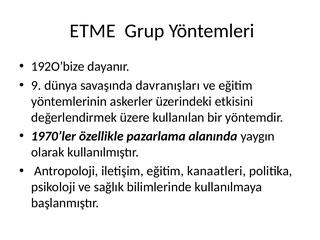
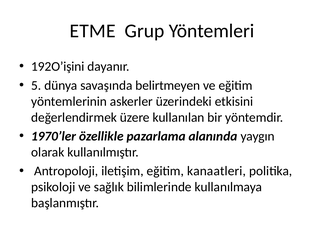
192O’bize: 192O’bize -> 192O’işini
9: 9 -> 5
davranışları: davranışları -> belirtmeyen
